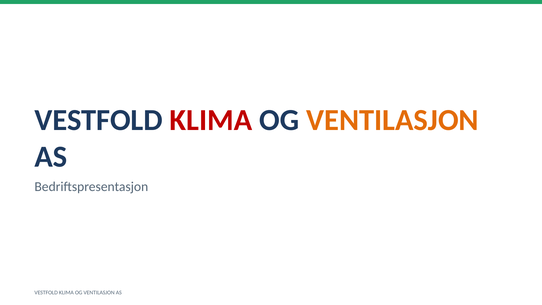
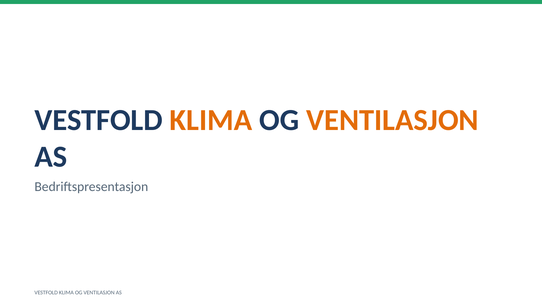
KLIMA at (211, 120) colour: red -> orange
